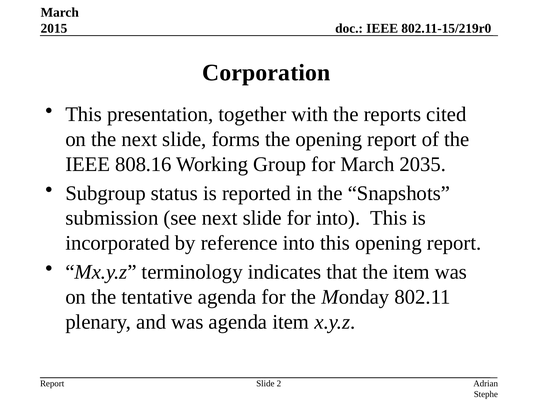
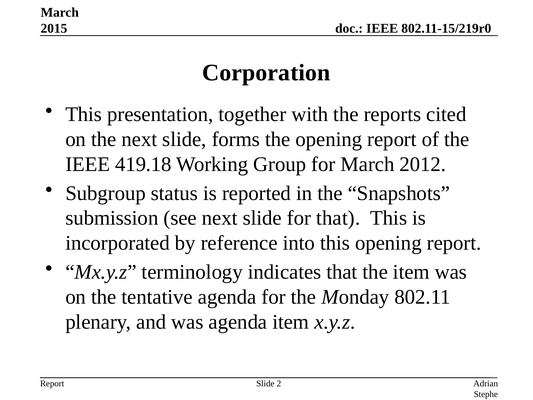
808.16: 808.16 -> 419.18
2035: 2035 -> 2012
for into: into -> that
